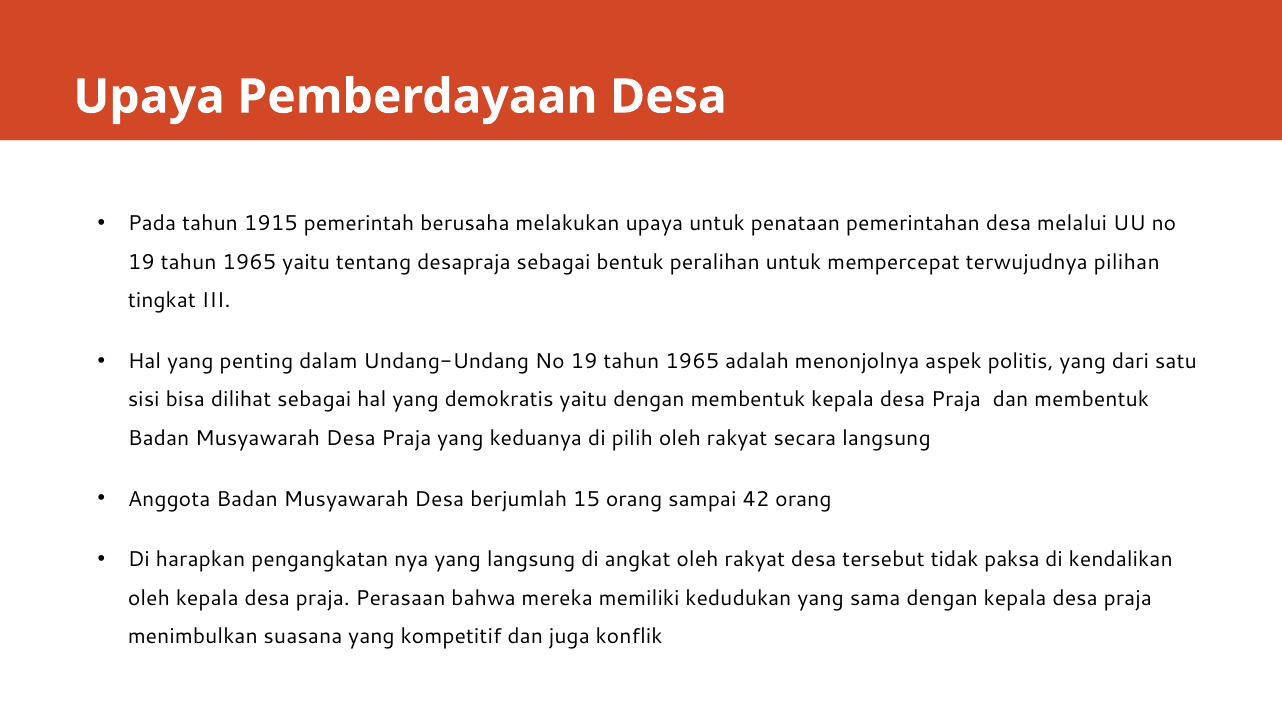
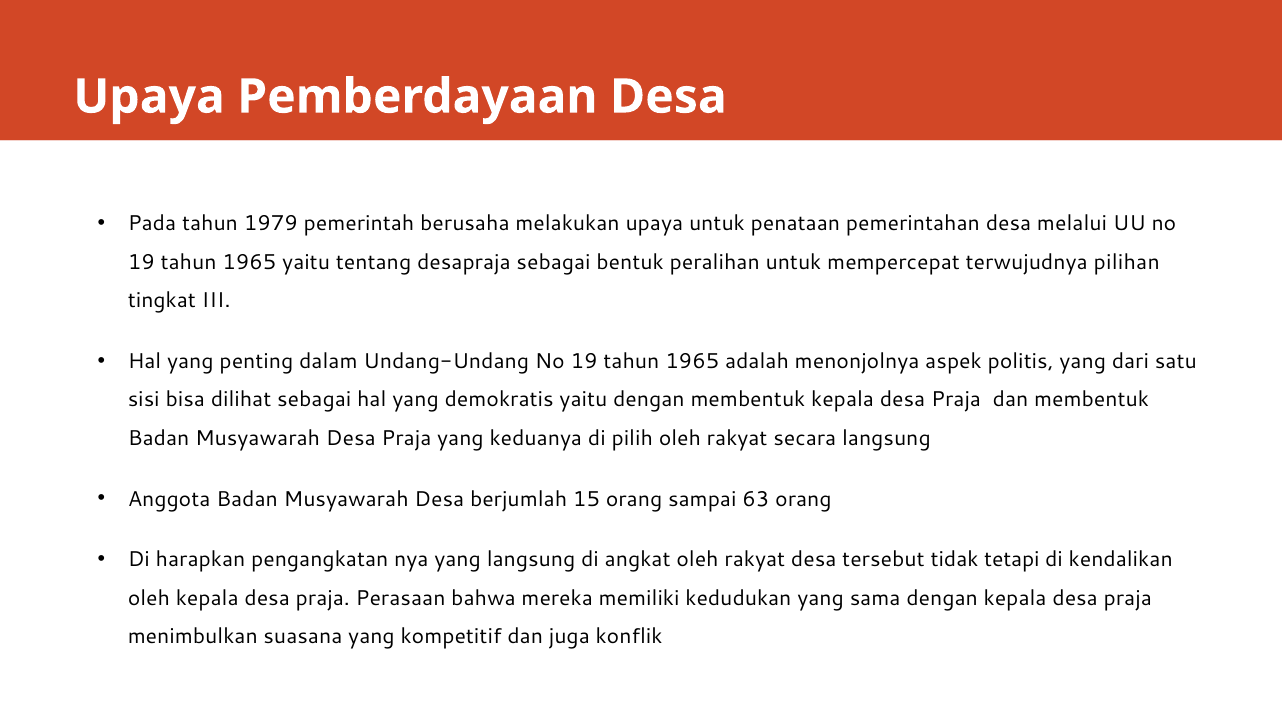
1915: 1915 -> 1979
42: 42 -> 63
paksa: paksa -> tetapi
